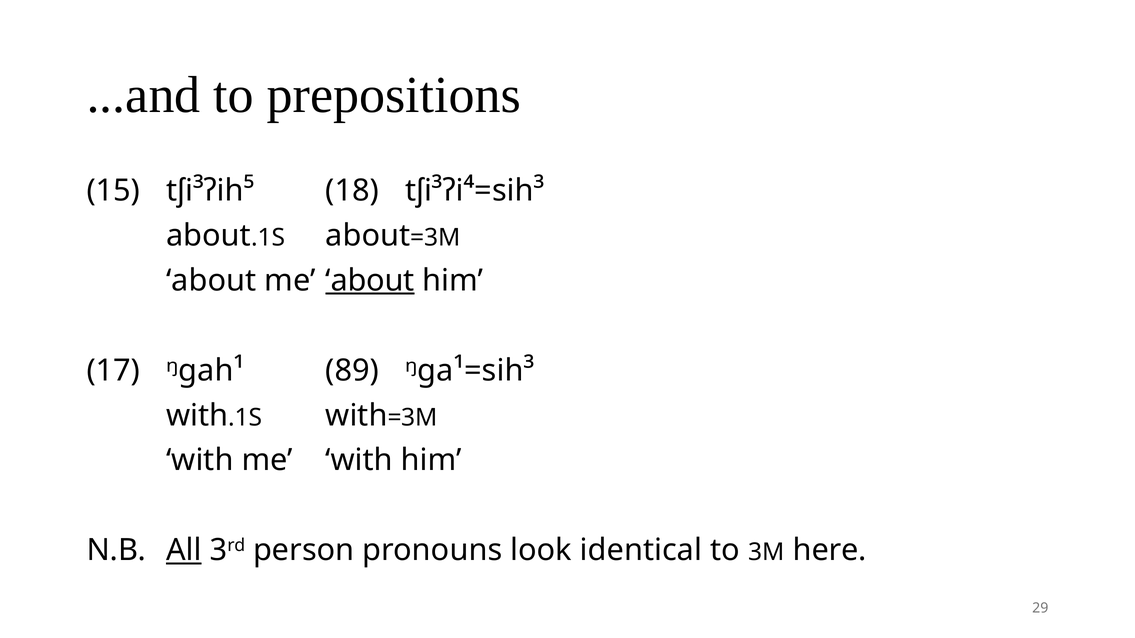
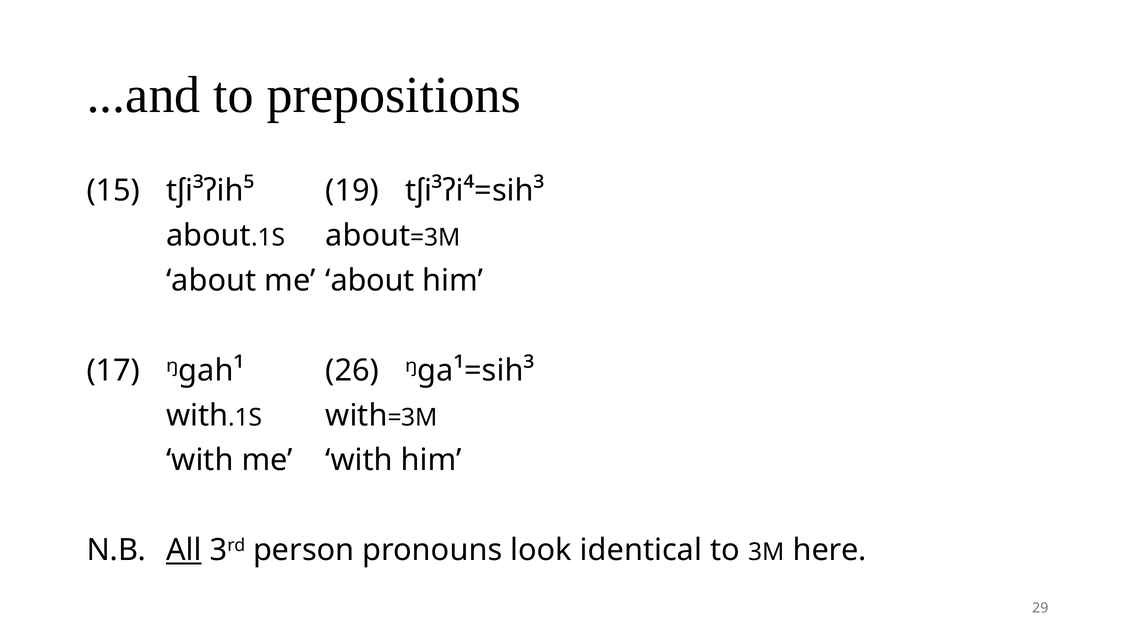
18: 18 -> 19
about at (370, 281) underline: present -> none
89: 89 -> 26
